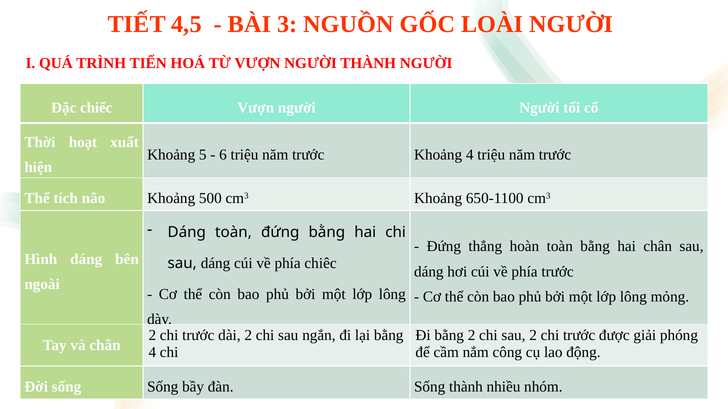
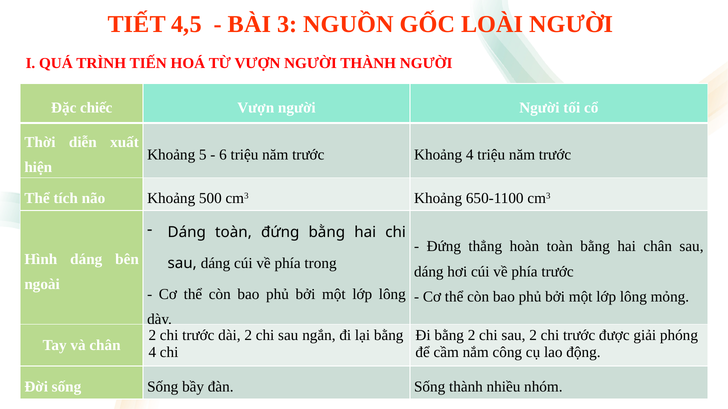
hoạt: hoạt -> diễn
chiêc: chiêc -> trong
